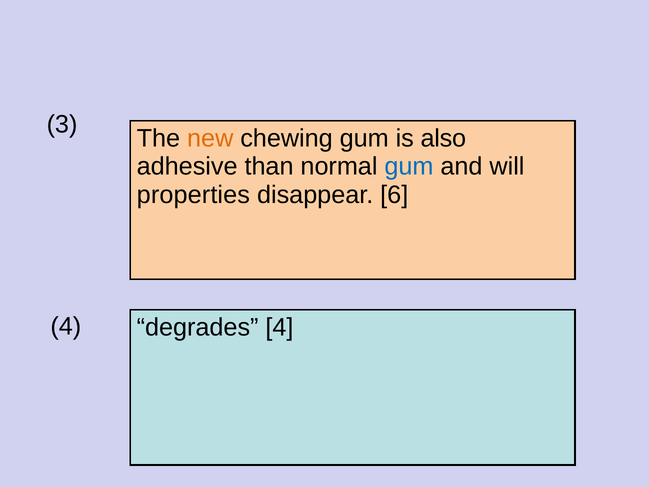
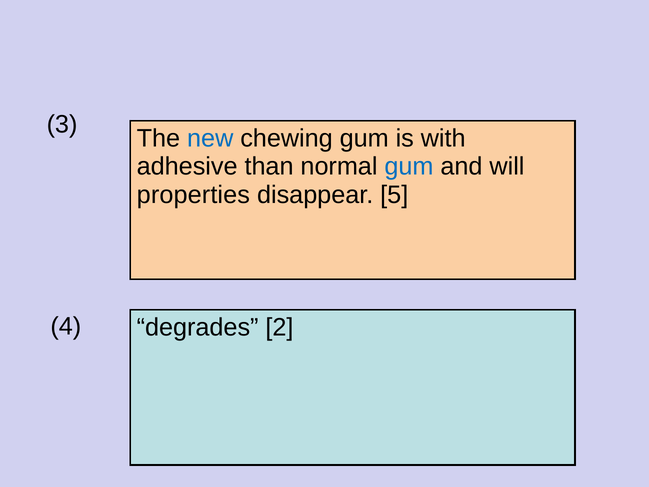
new colour: orange -> blue
also: also -> with
6: 6 -> 5
degrades 4: 4 -> 2
